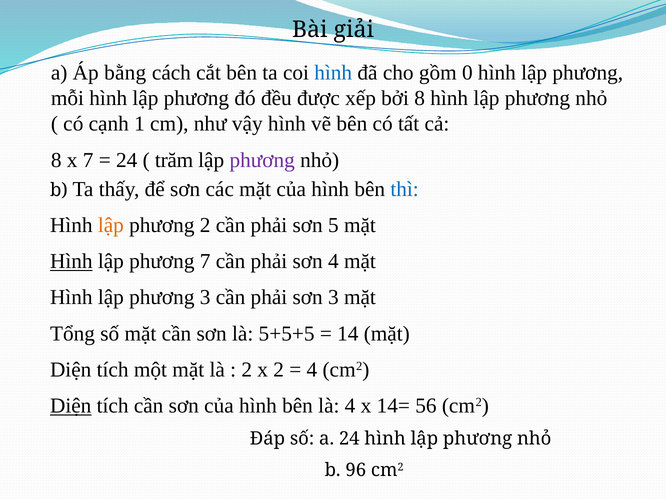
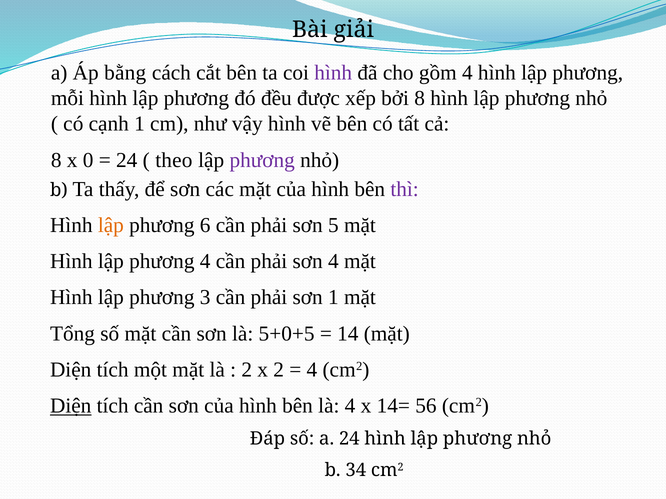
hình at (333, 73) colour: blue -> purple
gồm 0: 0 -> 4
x 7: 7 -> 0
trăm: trăm -> theo
thì colour: blue -> purple
phương 2: 2 -> 6
Hình at (71, 262) underline: present -> none
phương 7: 7 -> 4
sơn 3: 3 -> 1
5+5+5: 5+5+5 -> 5+0+5
96: 96 -> 34
